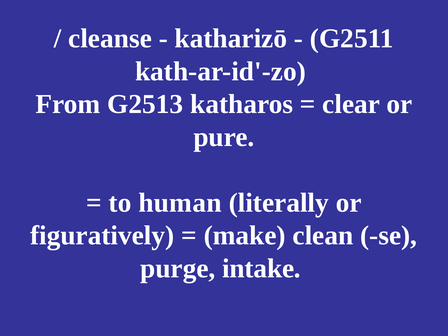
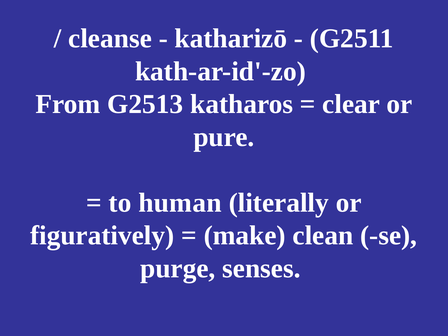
intake: intake -> senses
